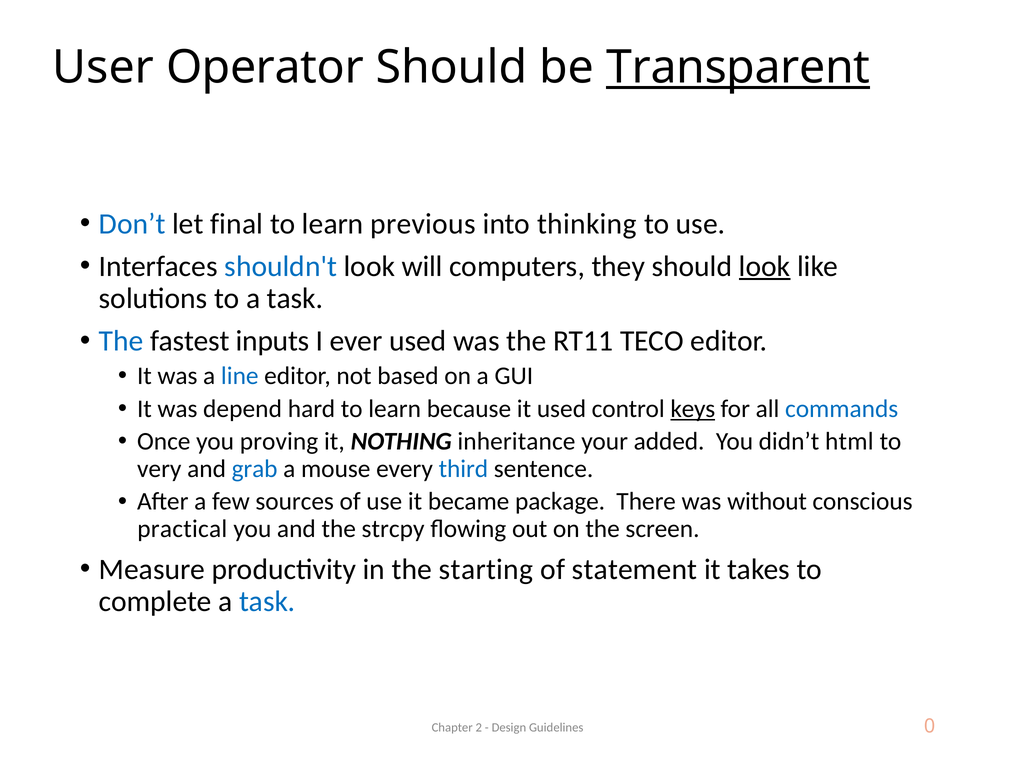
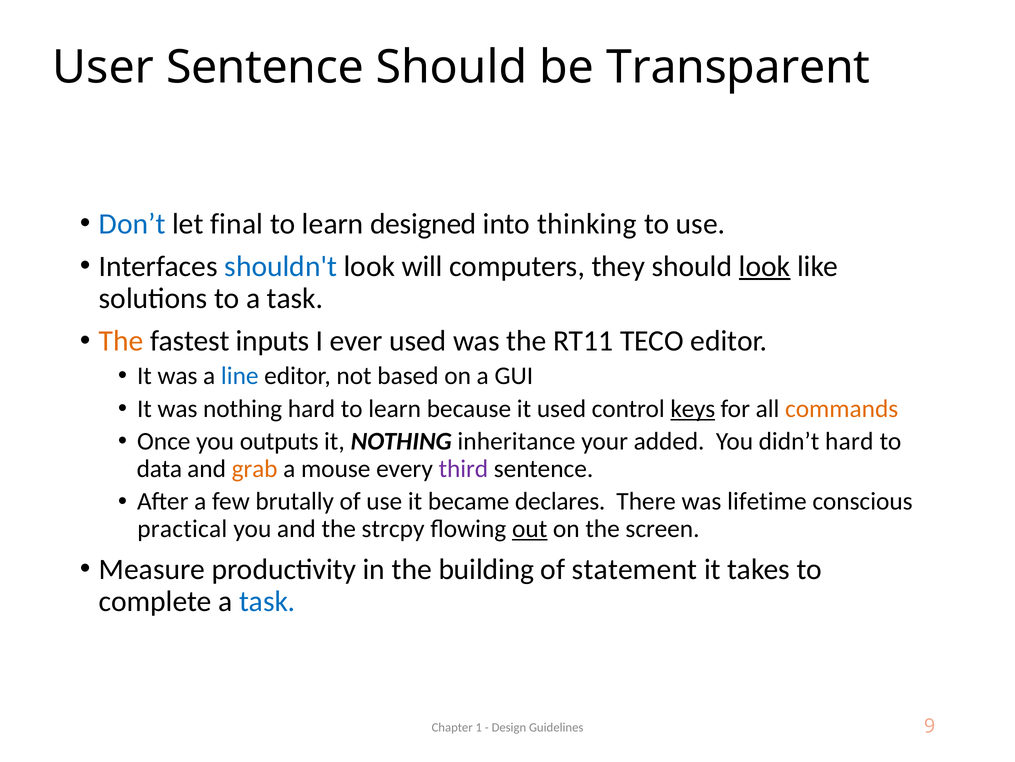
User Operator: Operator -> Sentence
Transparent underline: present -> none
previous: previous -> designed
The at (121, 341) colour: blue -> orange
was depend: depend -> nothing
commands colour: blue -> orange
proving: proving -> outputs
didn’t html: html -> hard
very: very -> data
grab colour: blue -> orange
third colour: blue -> purple
sources: sources -> brutally
package: package -> declares
without: without -> lifetime
out underline: none -> present
starting: starting -> building
2: 2 -> 1
0: 0 -> 9
